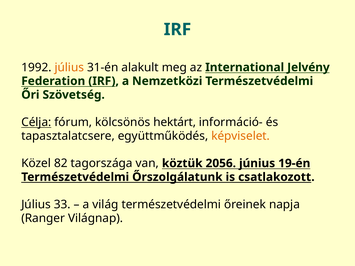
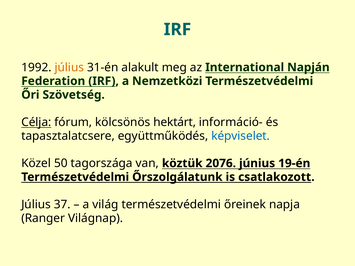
Jelvény: Jelvény -> Napján
képviselet colour: orange -> blue
82: 82 -> 50
2056: 2056 -> 2076
33: 33 -> 37
